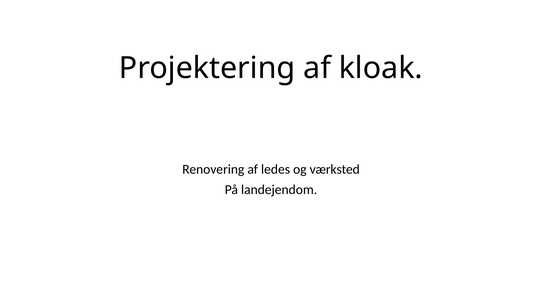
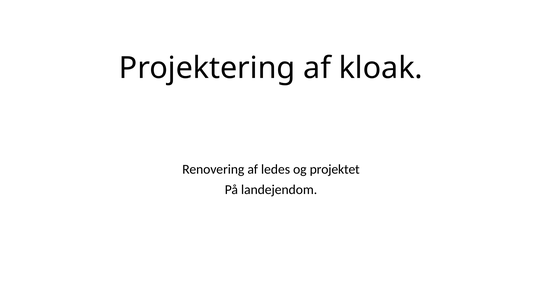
værksted: værksted -> projektet
